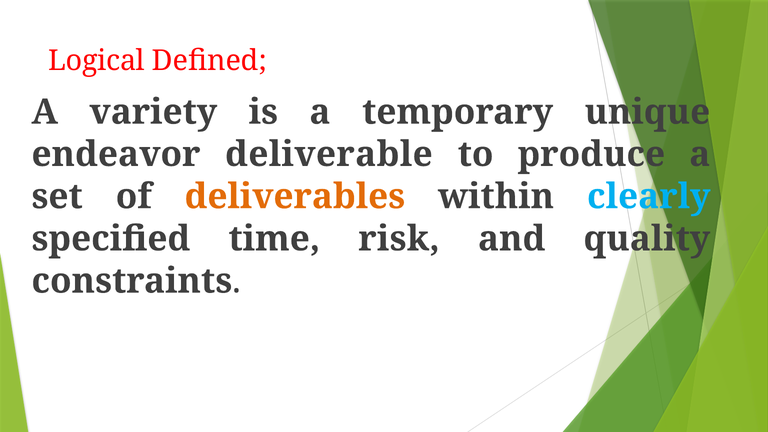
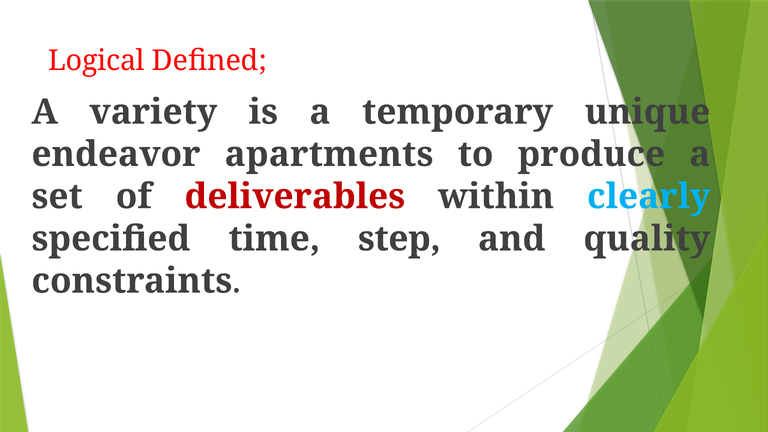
deliverable: deliverable -> apartments
deliverables colour: orange -> red
risk: risk -> step
